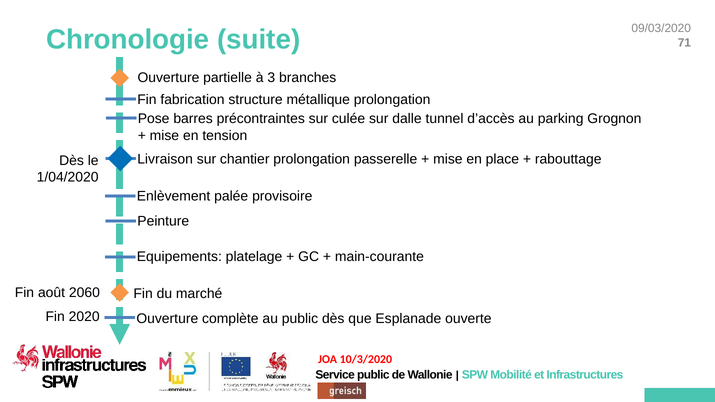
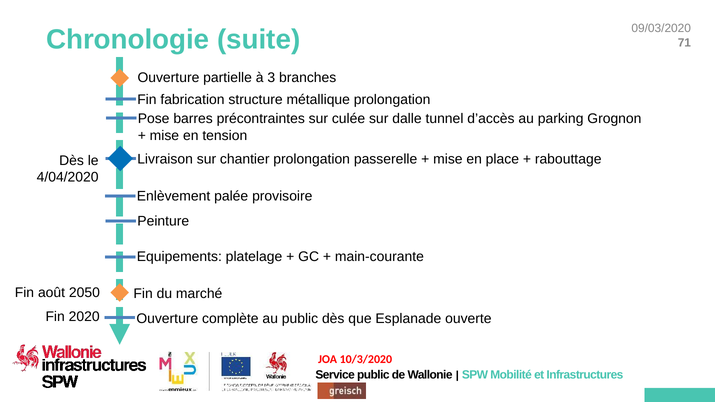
1/04/2020: 1/04/2020 -> 4/04/2020
2060: 2060 -> 2050
